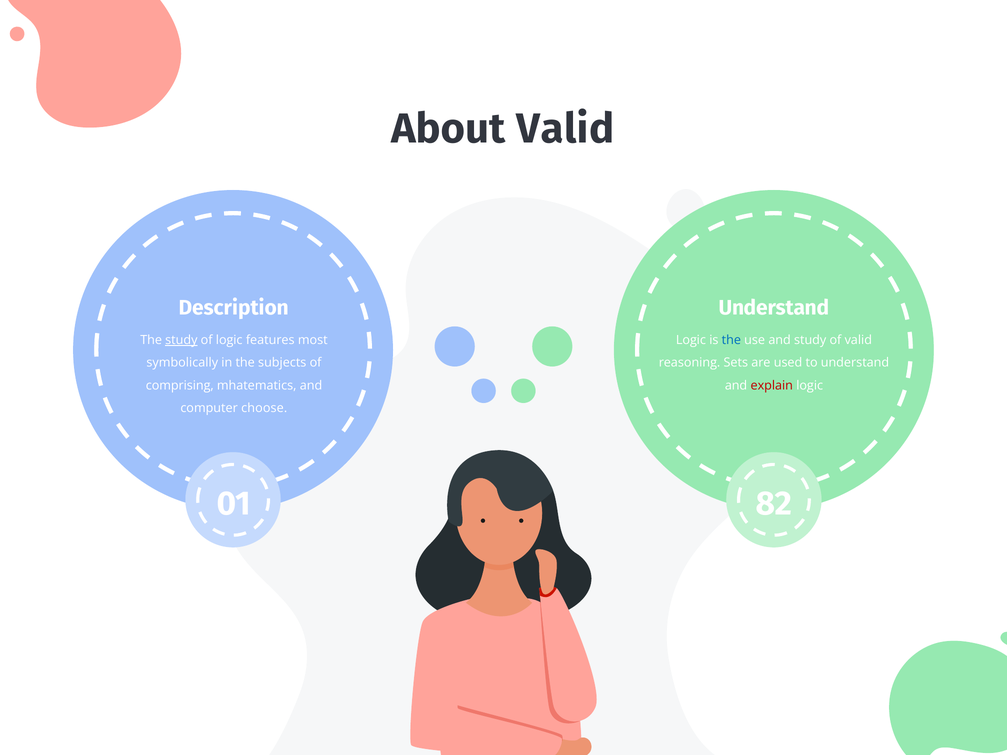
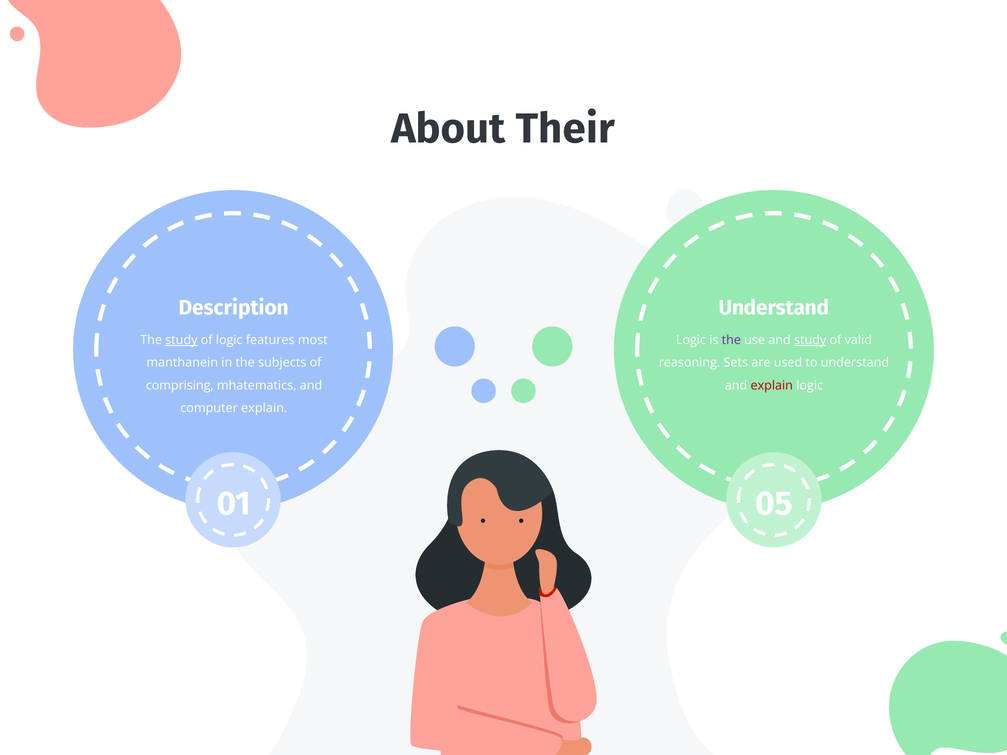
About Valid: Valid -> Their
the at (731, 340) colour: blue -> purple
study at (810, 340) underline: none -> present
symbolically: symbolically -> manthanein
computer choose: choose -> explain
82: 82 -> 05
